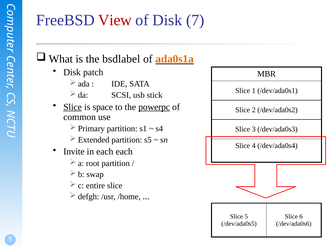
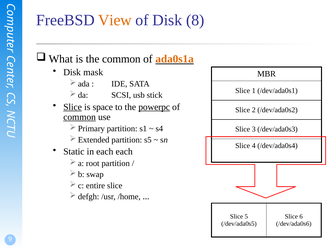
View colour: red -> orange
7: 7 -> 8
the bsdlabel: bsdlabel -> common
patch: patch -> mask
common at (80, 117) underline: none -> present
Invite: Invite -> Static
